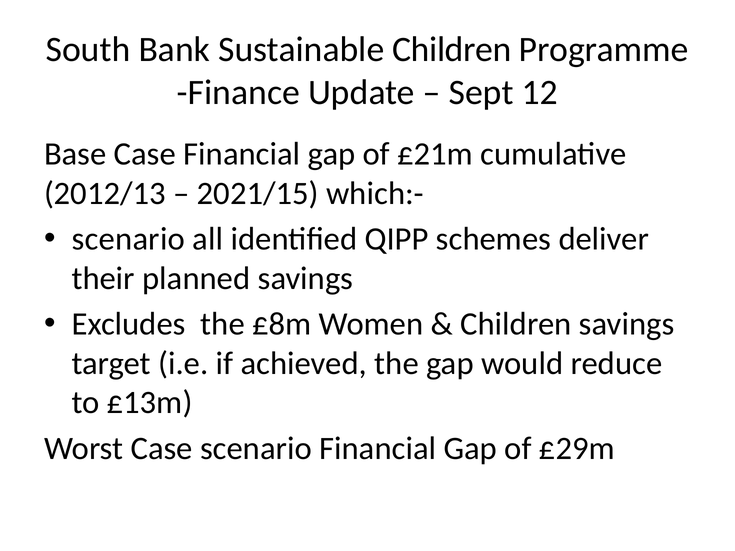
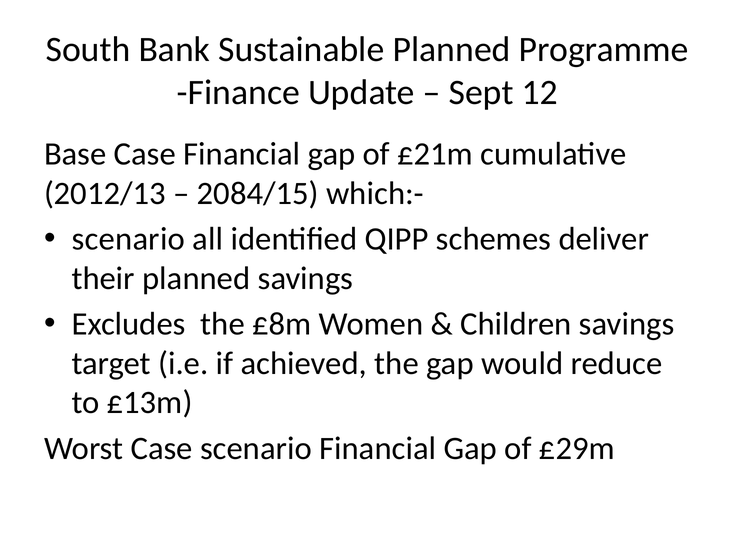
Sustainable Children: Children -> Planned
2021/15: 2021/15 -> 2084/15
